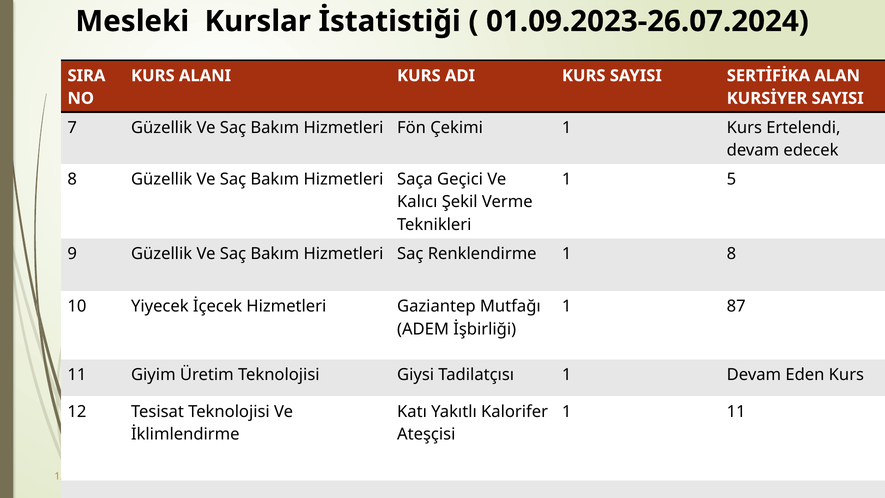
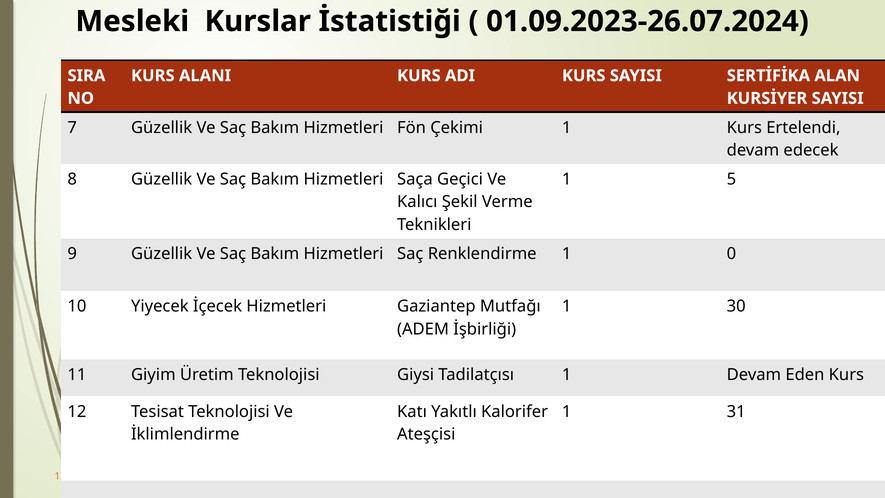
1 8: 8 -> 0
87: 87 -> 30
1 11: 11 -> 31
